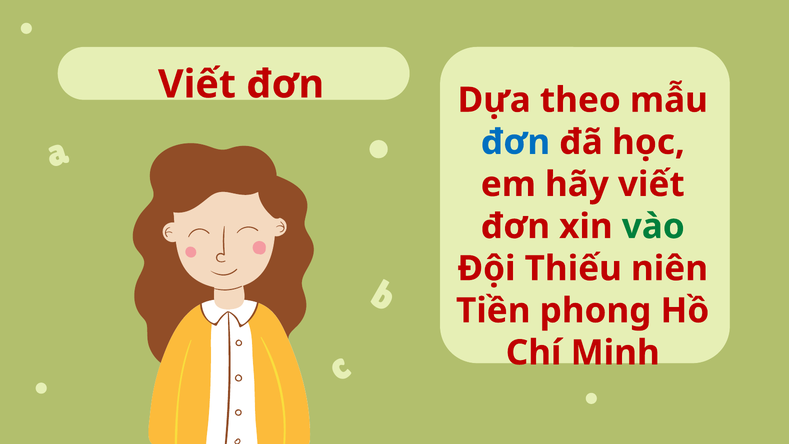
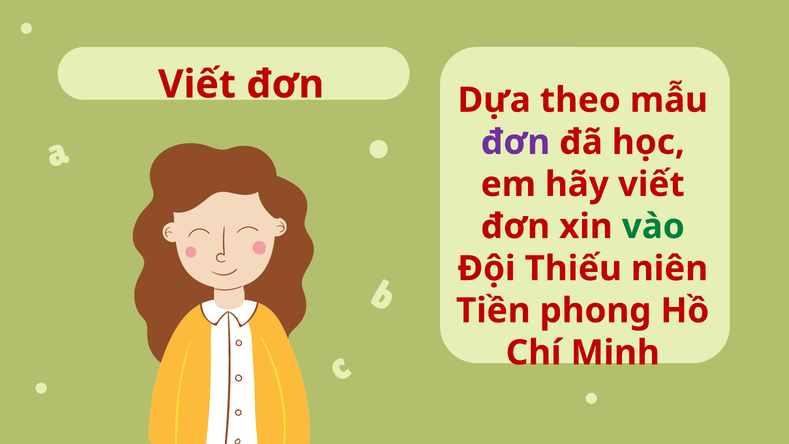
đơn at (515, 142) colour: blue -> purple
